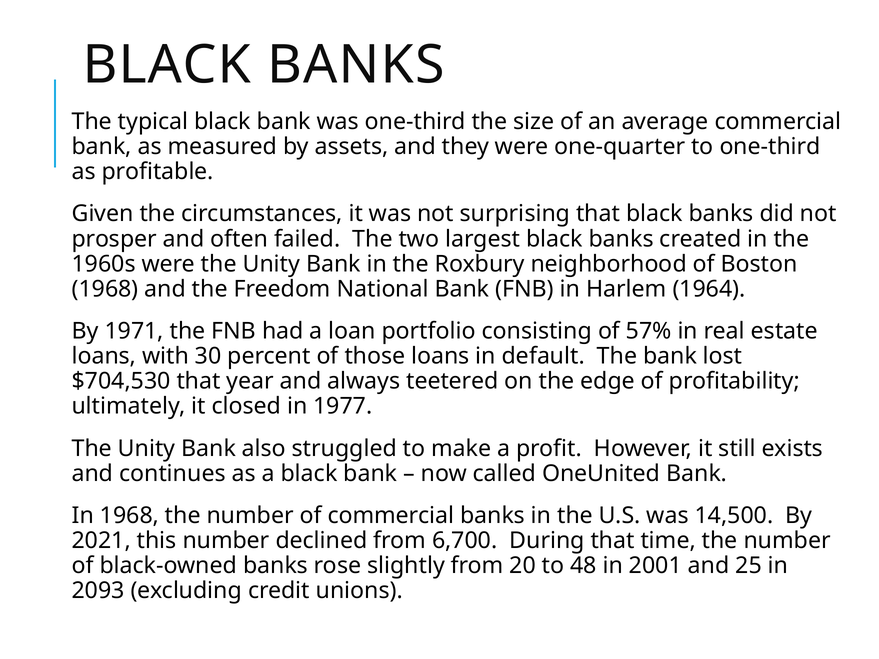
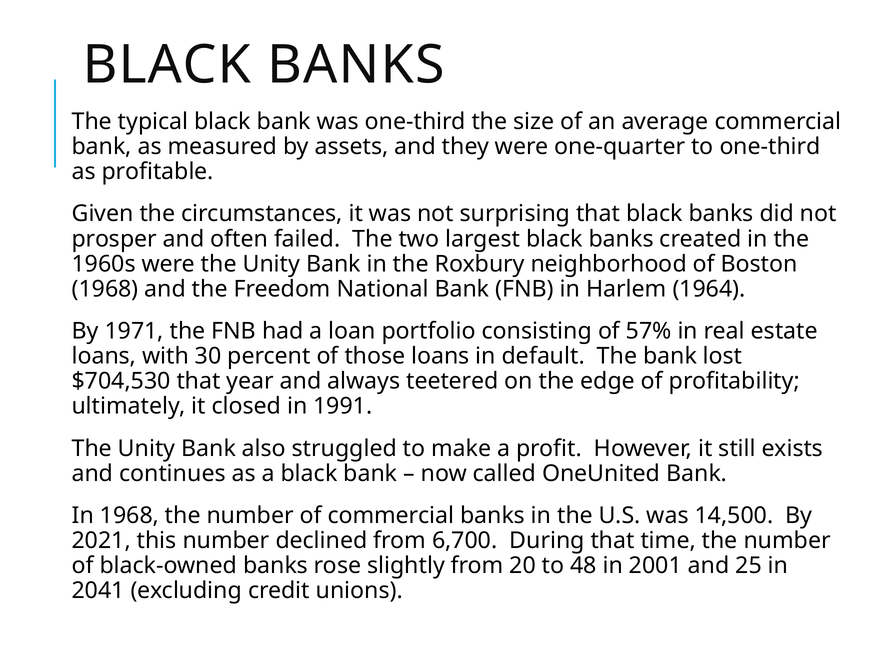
1977: 1977 -> 1991
2093: 2093 -> 2041
